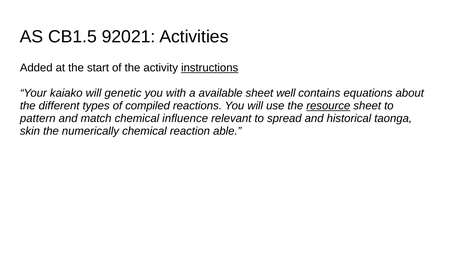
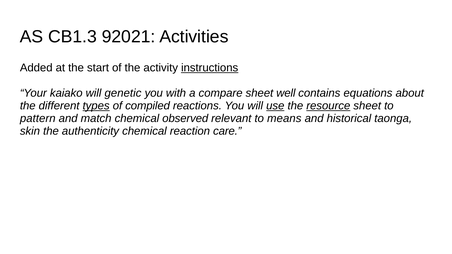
CB1.5: CB1.5 -> CB1.3
available: available -> compare
types underline: none -> present
use underline: none -> present
influence: influence -> observed
spread: spread -> means
numerically: numerically -> authenticity
able: able -> care
